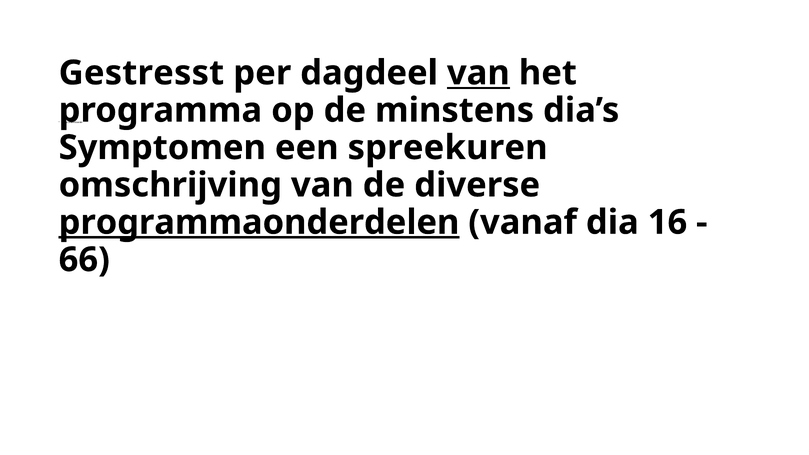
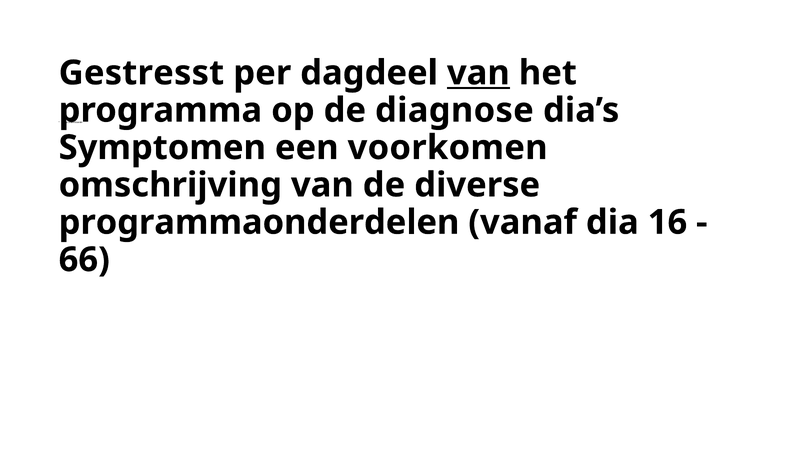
minstens: minstens -> diagnose
spreekuren: spreekuren -> voorkomen
programmaonderdelen underline: present -> none
